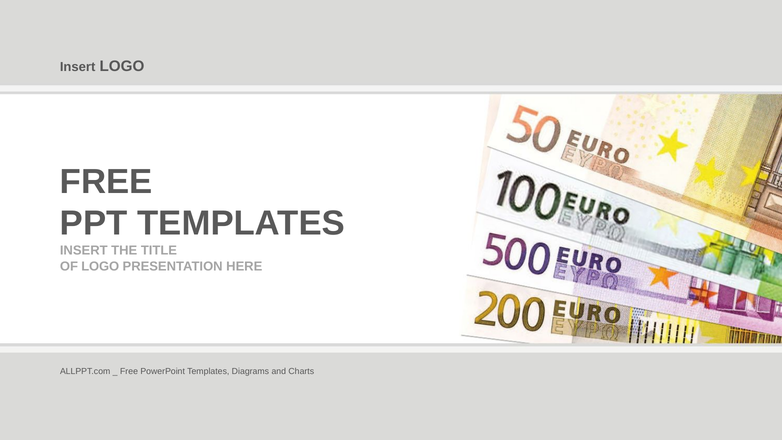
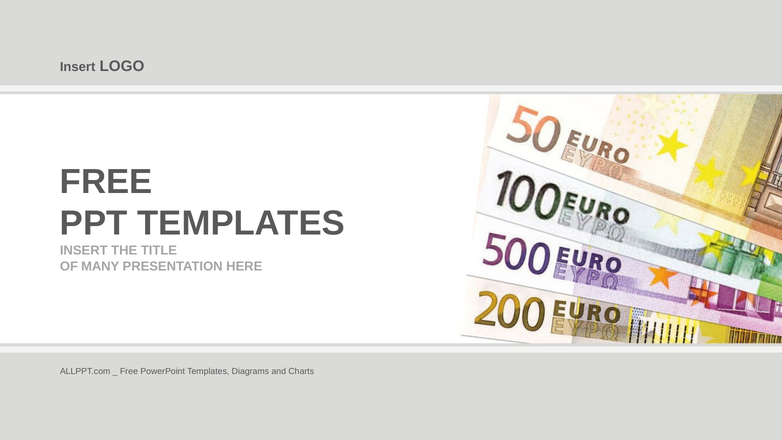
OF LOGO: LOGO -> MANY
